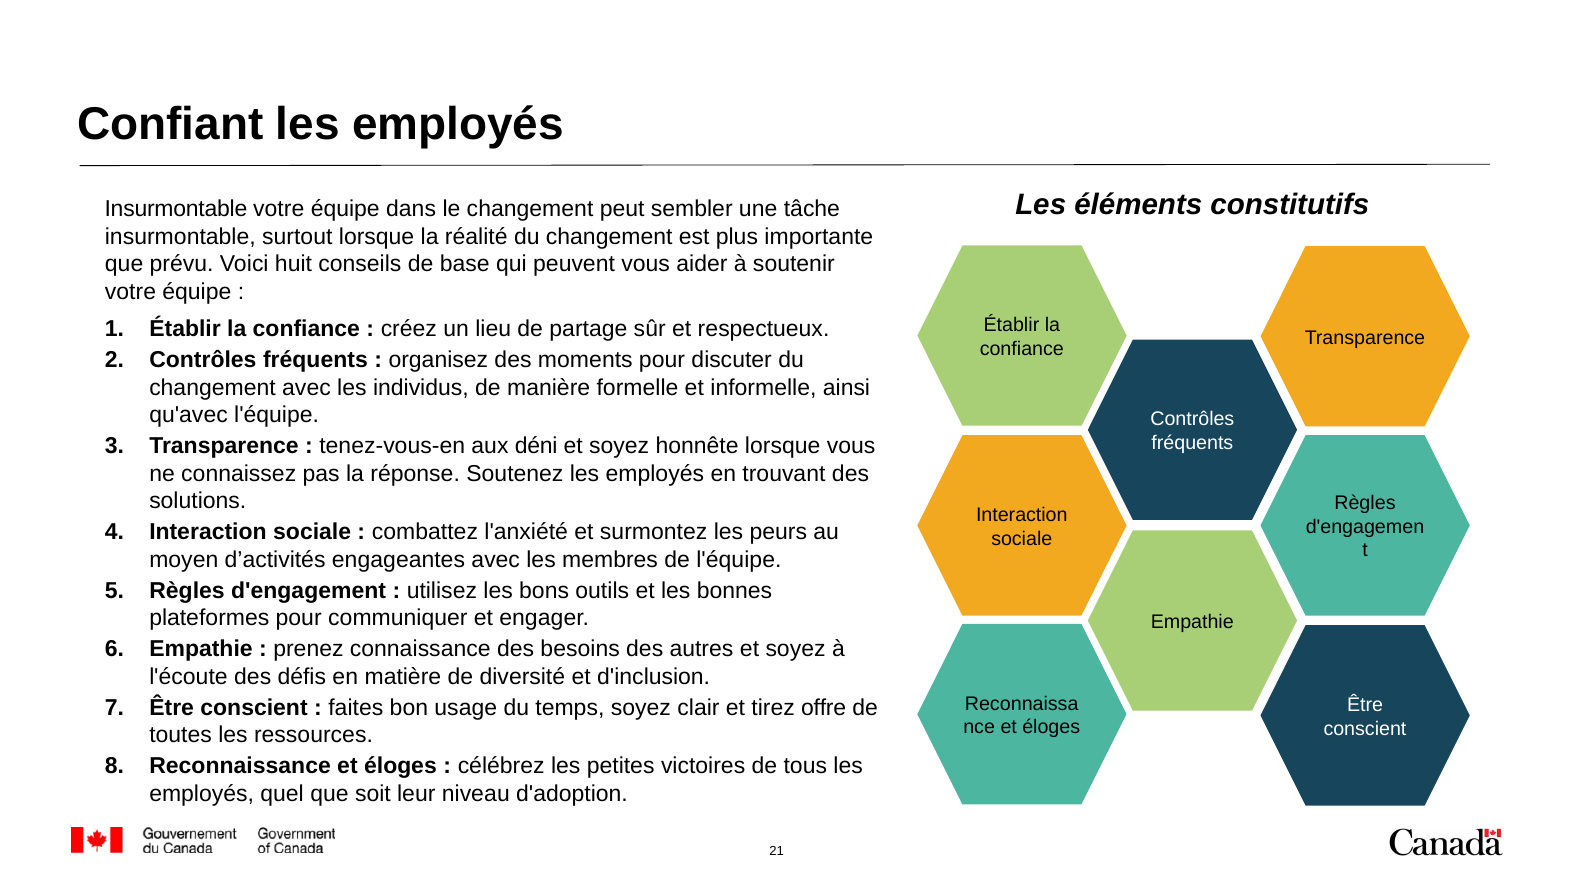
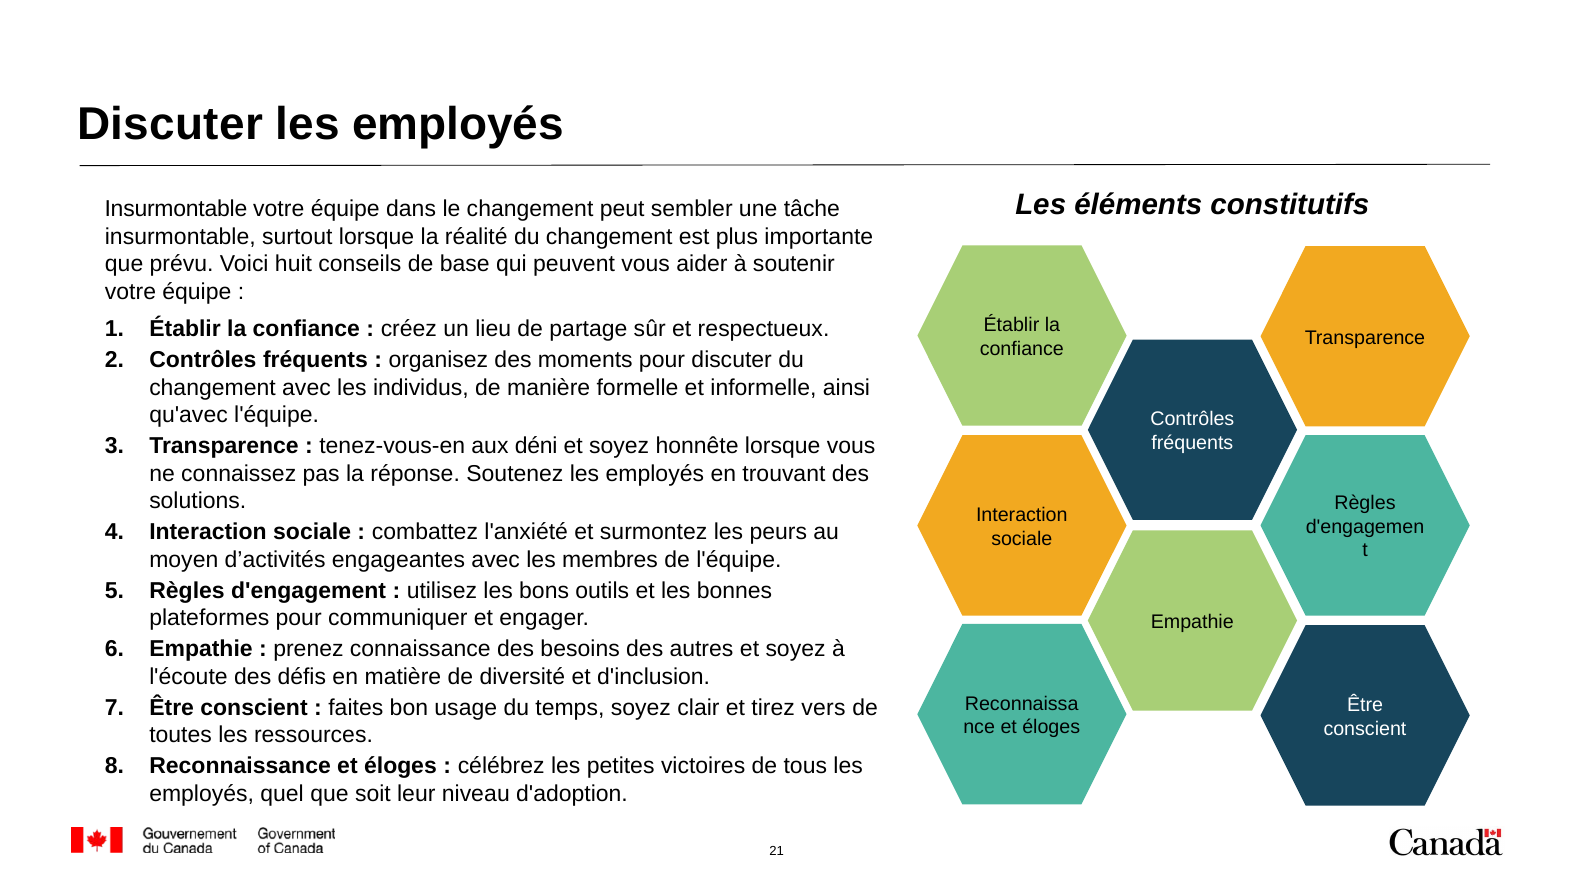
Confiant at (170, 125): Confiant -> Discuter
offre: offre -> vers
